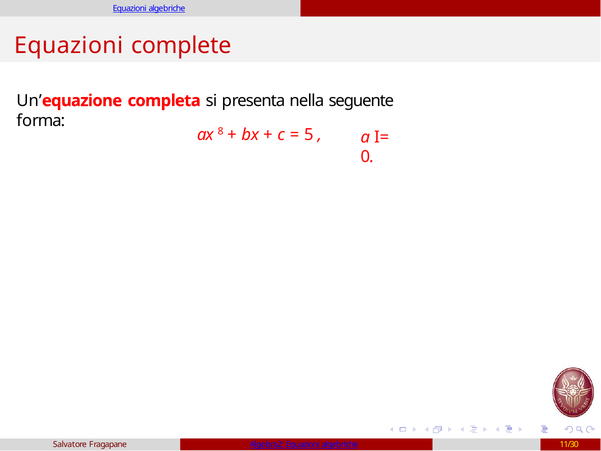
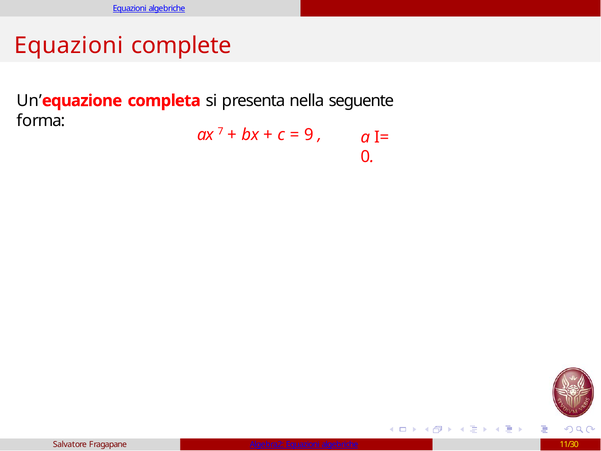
8: 8 -> 7
5: 5 -> 9
